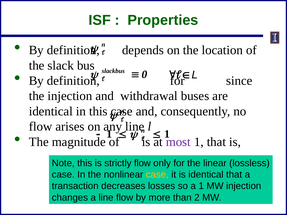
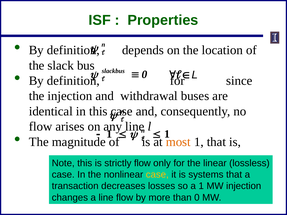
most colour: purple -> orange
is identical: identical -> systems
than 2: 2 -> 0
